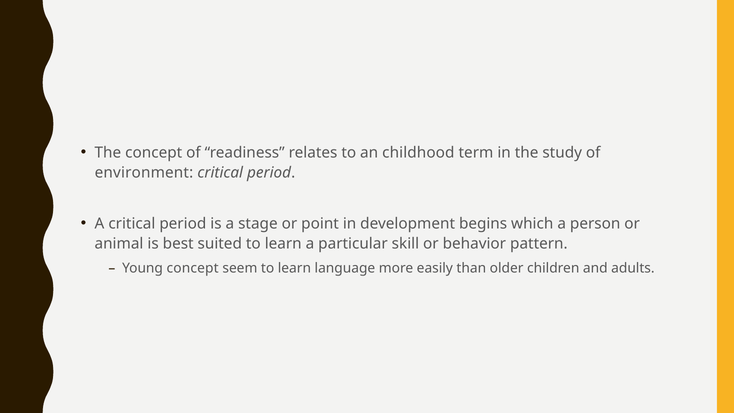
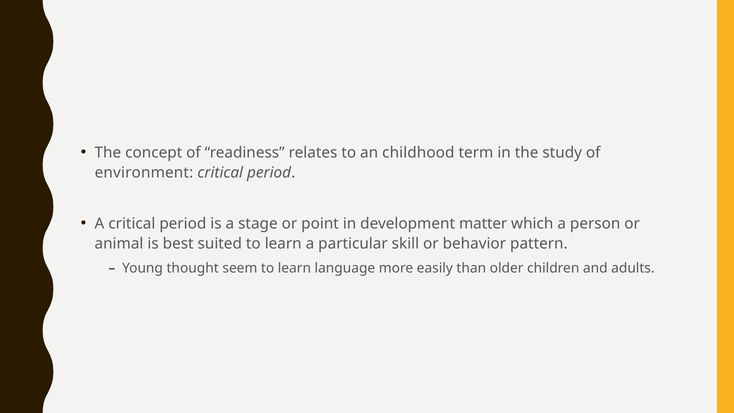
begins: begins -> matter
Young concept: concept -> thought
